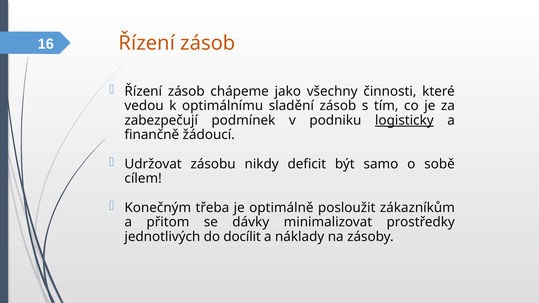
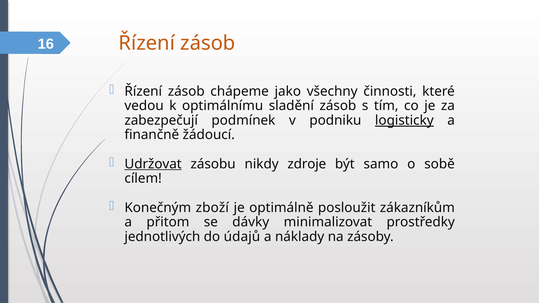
Udržovat underline: none -> present
deficit: deficit -> zdroje
třeba: třeba -> zboží
docílit: docílit -> údajů
